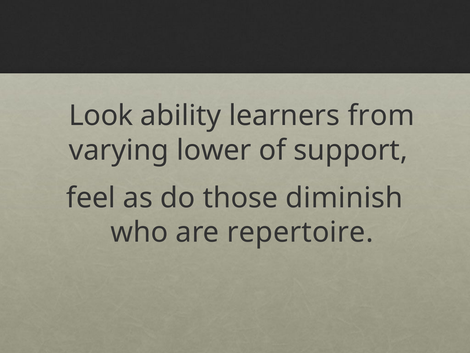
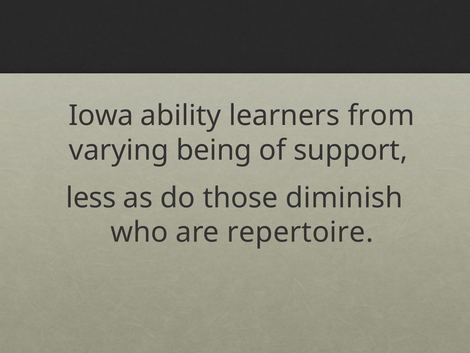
Look: Look -> Iowa
lower: lower -> being
feel: feel -> less
